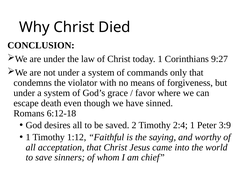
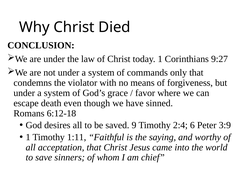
2: 2 -> 9
2:4 1: 1 -> 6
1:12: 1:12 -> 1:11
